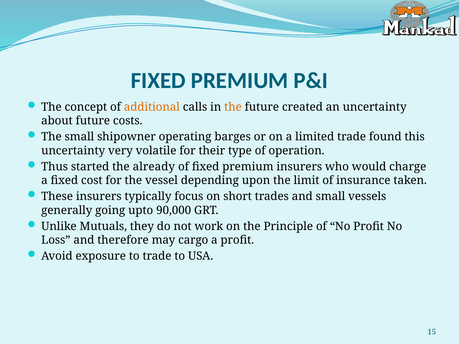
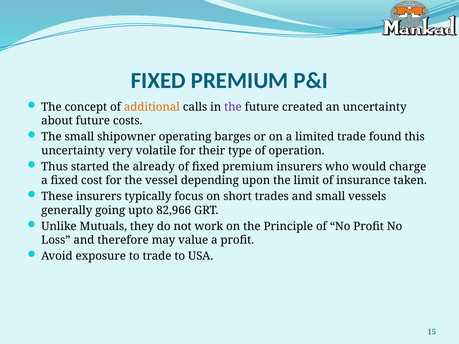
the at (233, 107) colour: orange -> purple
90,000: 90,000 -> 82,966
cargo: cargo -> value
